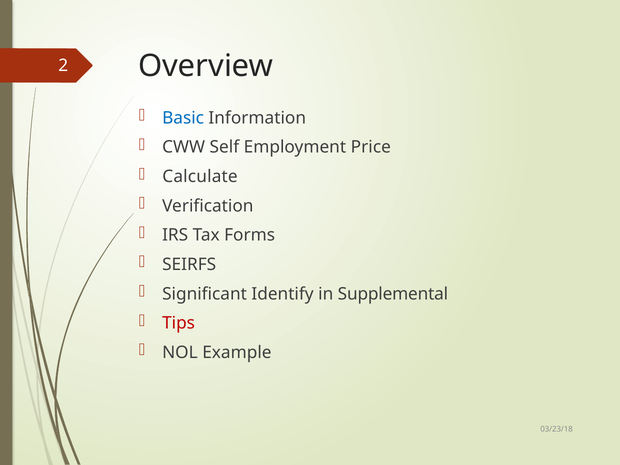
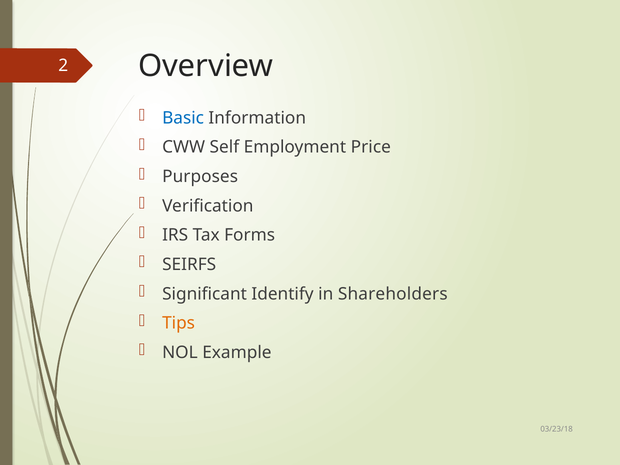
Calculate: Calculate -> Purposes
Supplemental: Supplemental -> Shareholders
Tips colour: red -> orange
